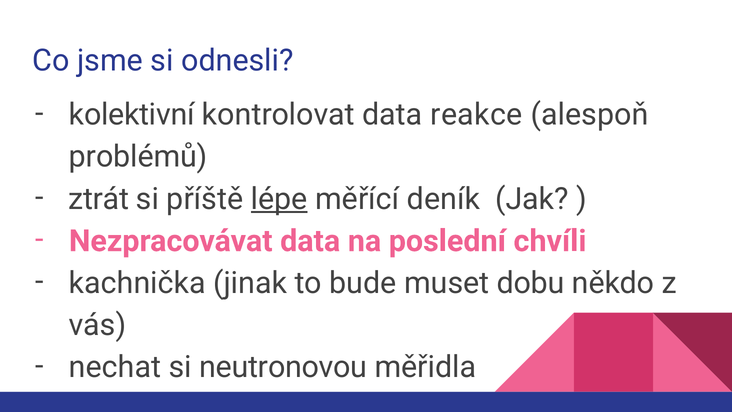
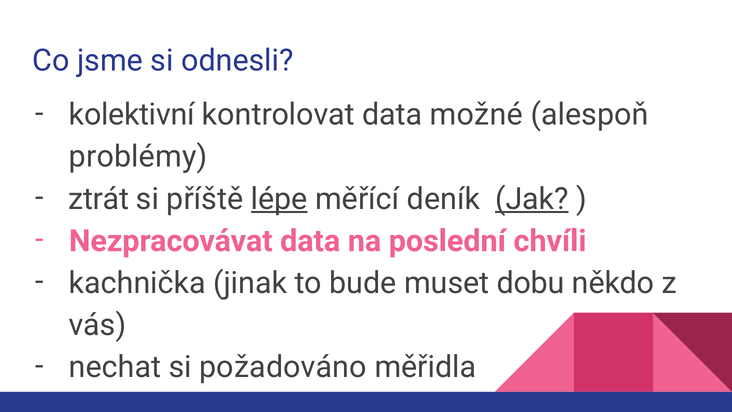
reakce: reakce -> možné
problémů: problémů -> problémy
Jak underline: none -> present
neutronovou: neutronovou -> požadováno
